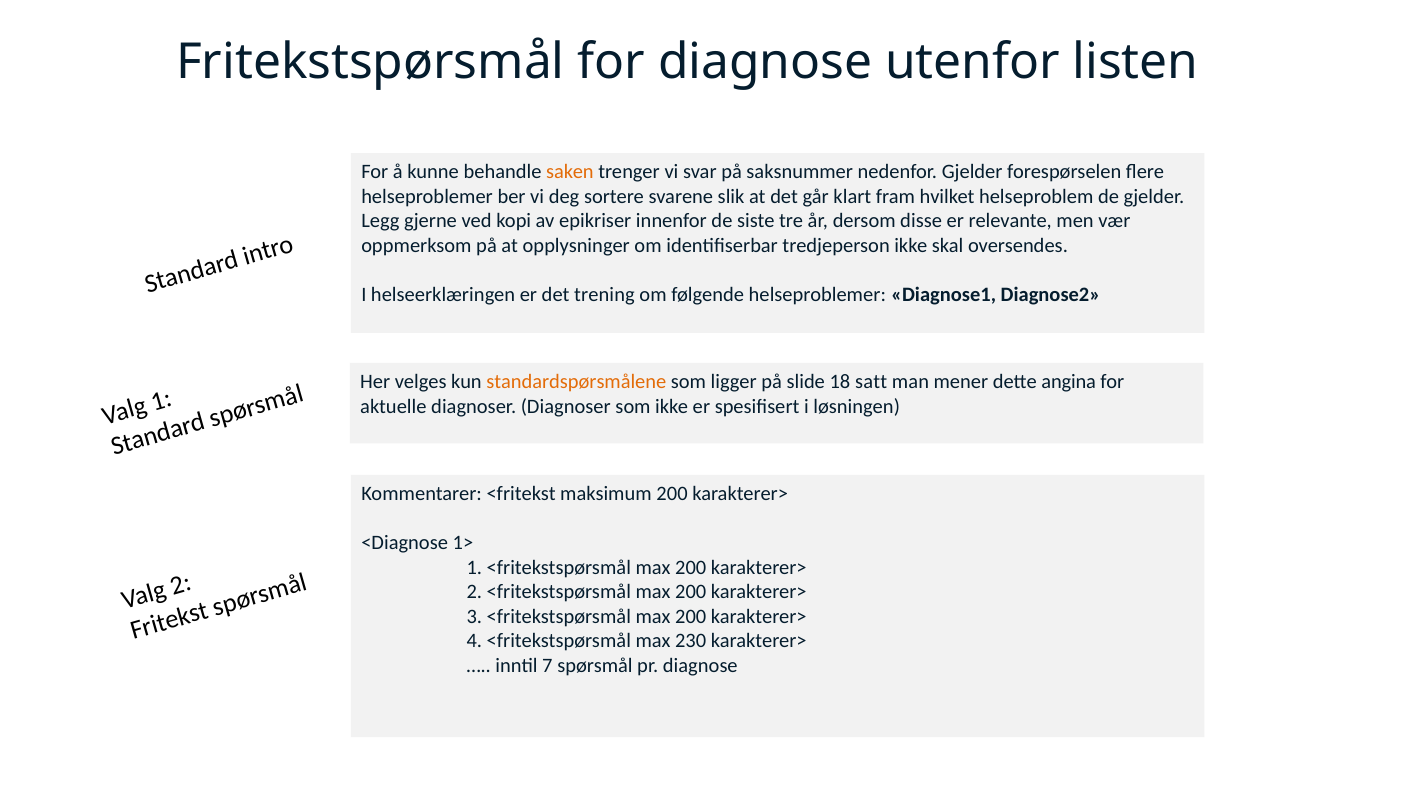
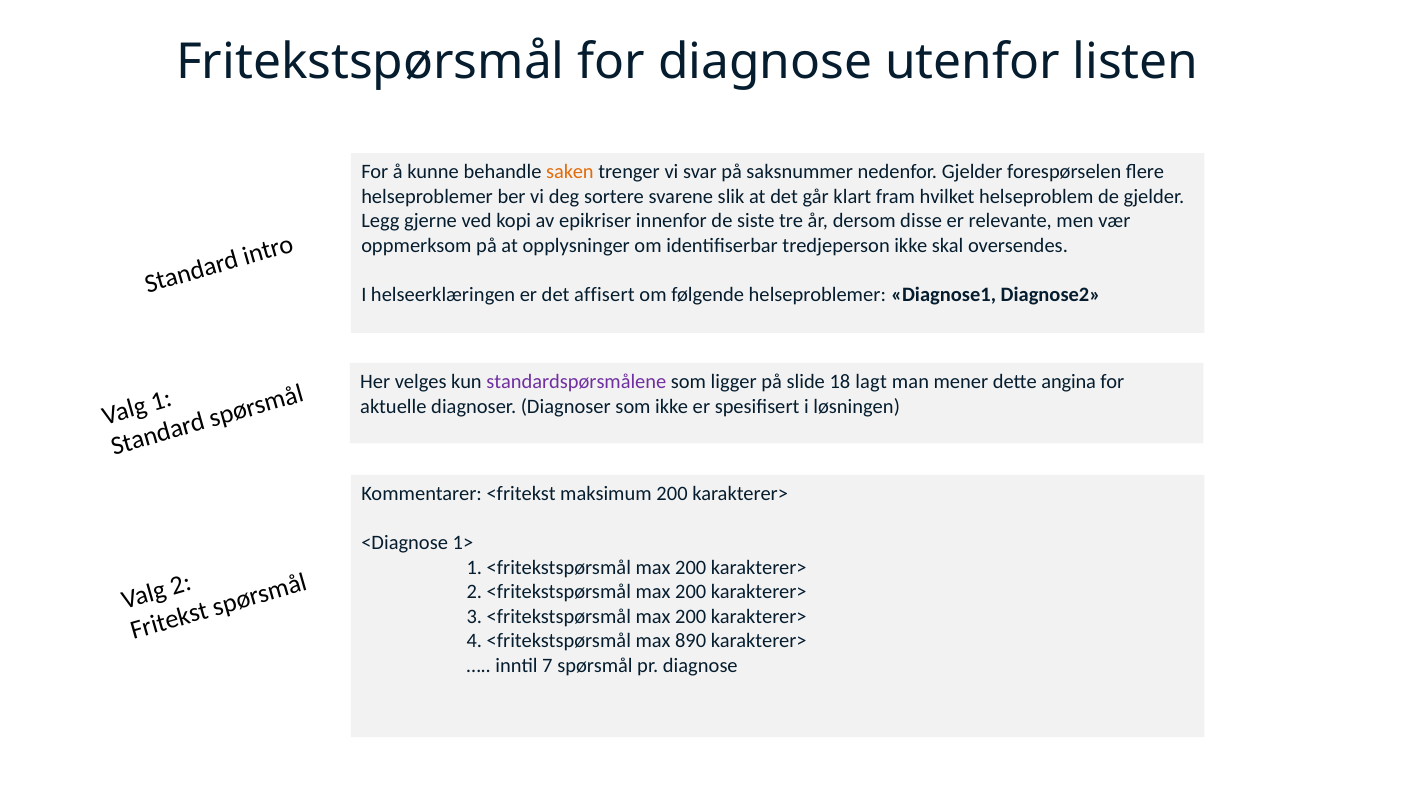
trening: trening -> affisert
standardspørsmålene colour: orange -> purple
satt: satt -> lagt
230: 230 -> 890
